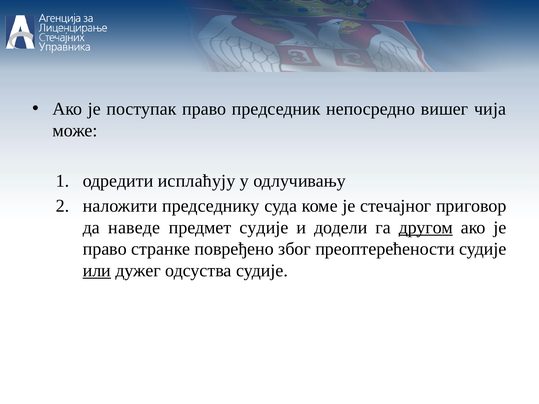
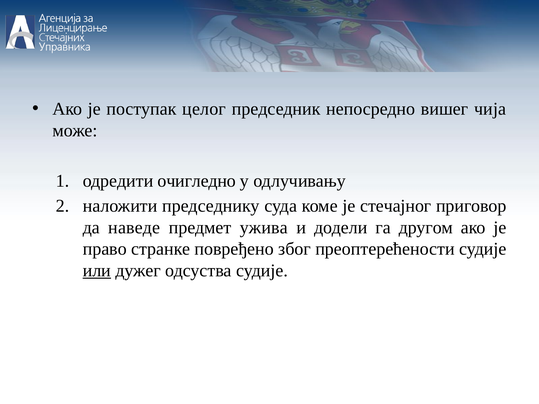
поступак право: право -> целог
исплаћују: исплаћују -> очигледно
предмет судије: судије -> ужива
другом underline: present -> none
